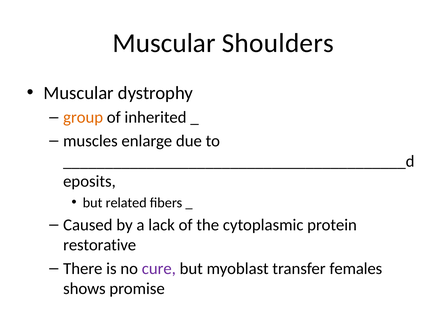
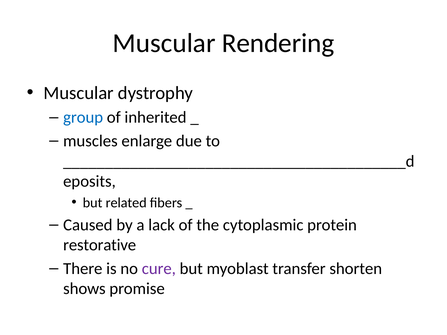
Shoulders: Shoulders -> Rendering
group colour: orange -> blue
females: females -> shorten
